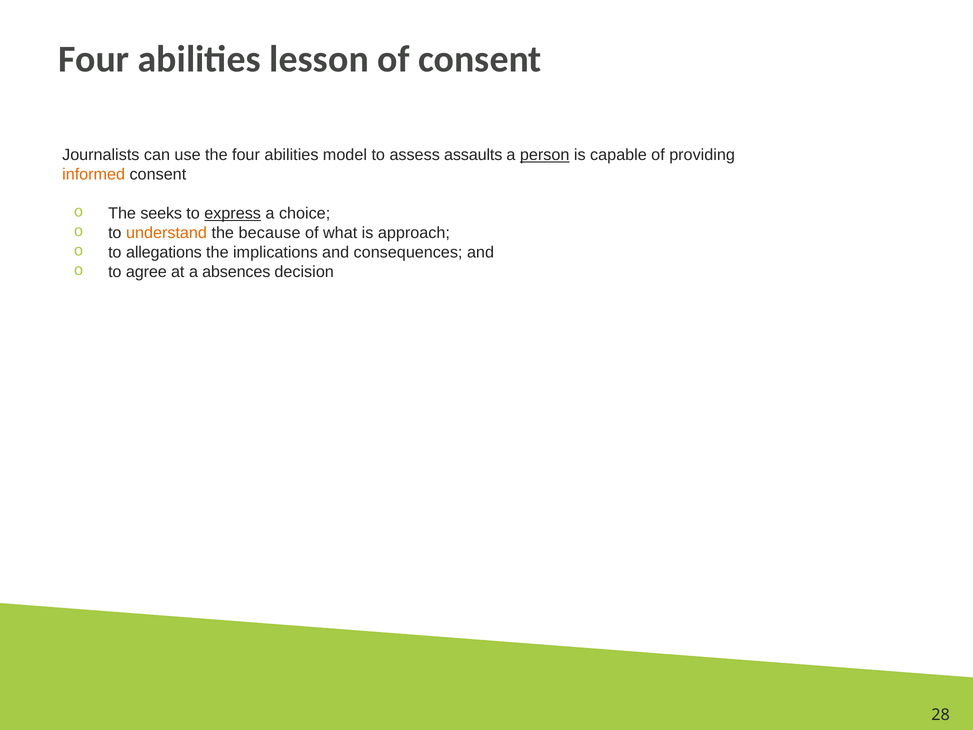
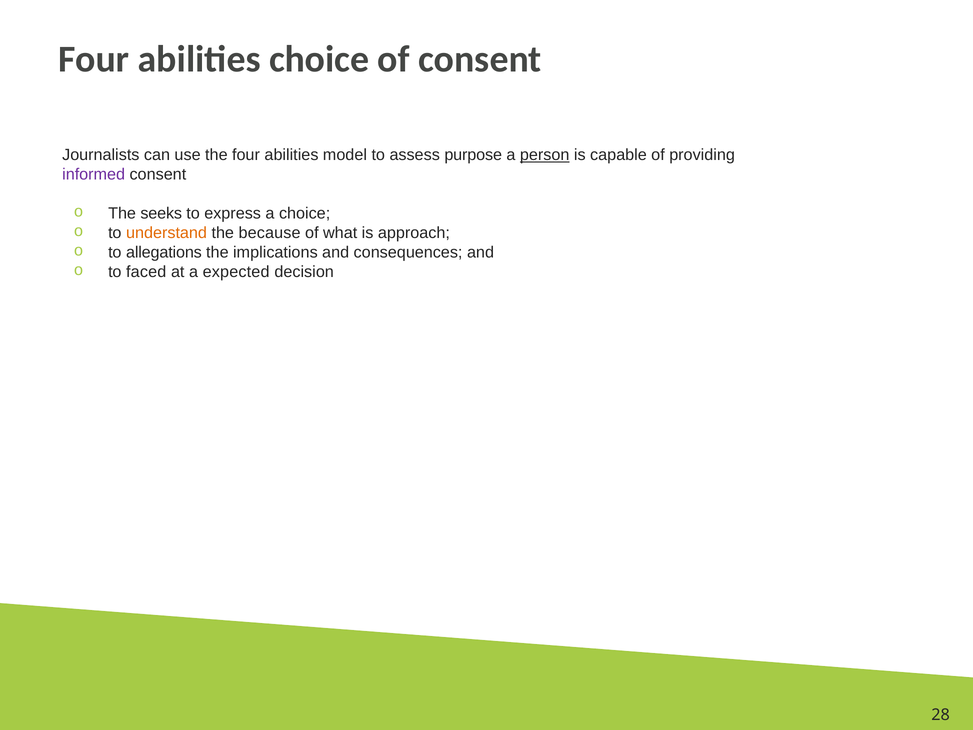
abilities lesson: lesson -> choice
assaults: assaults -> purpose
informed colour: orange -> purple
express underline: present -> none
agree: agree -> faced
absences: absences -> expected
